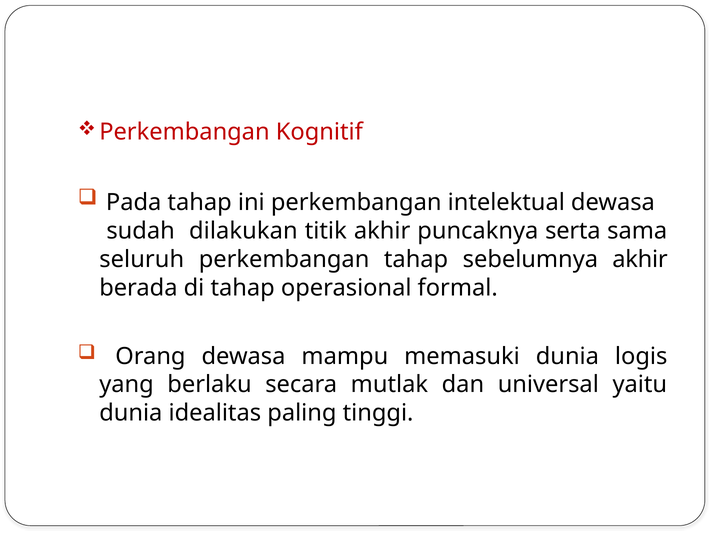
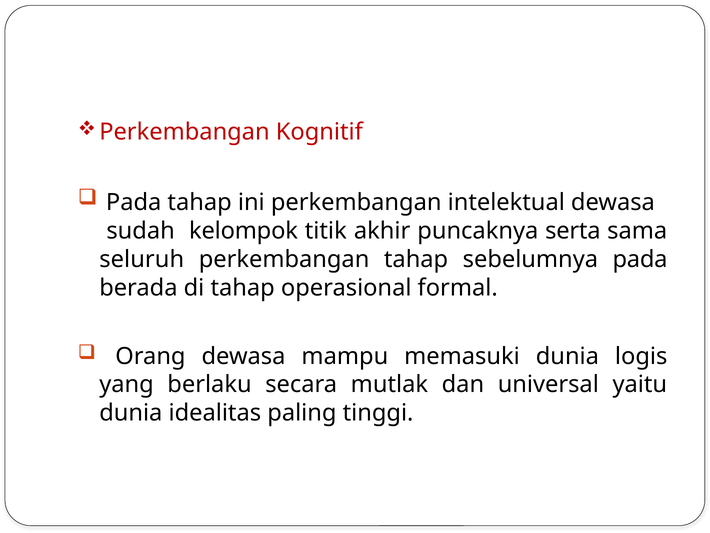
dilakukan: dilakukan -> kelompok
sebelumnya akhir: akhir -> pada
